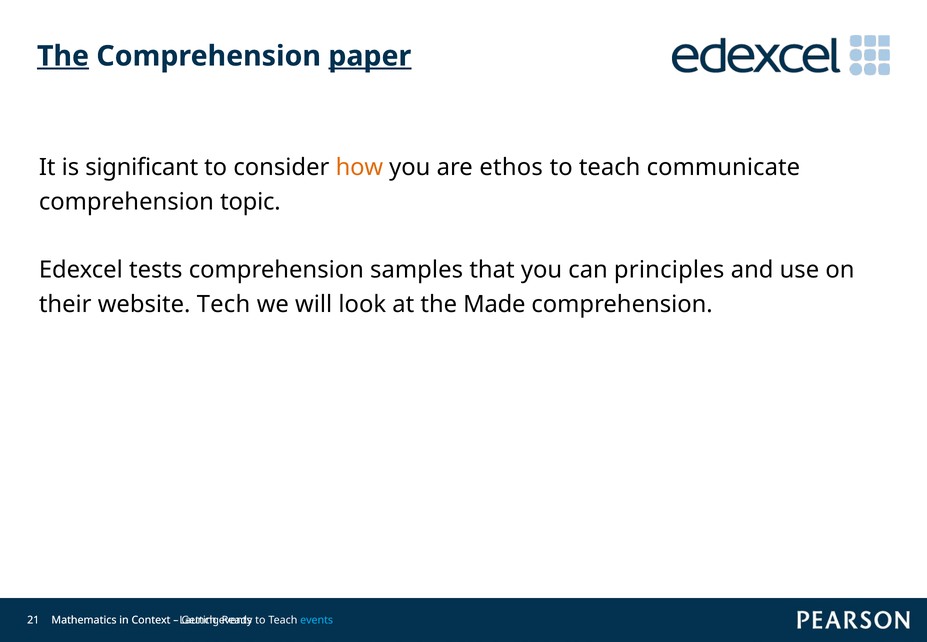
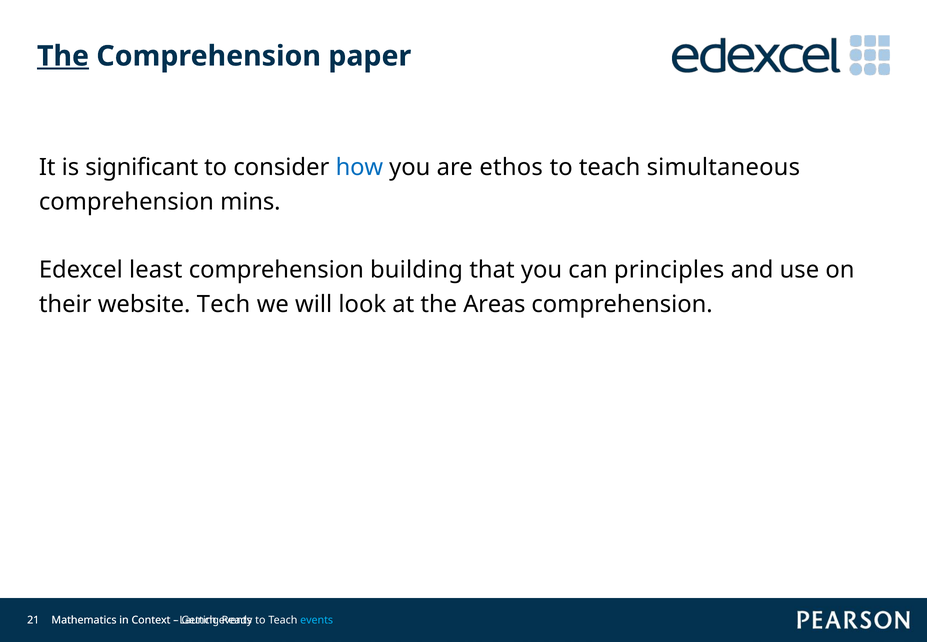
paper underline: present -> none
how colour: orange -> blue
communicate: communicate -> simultaneous
topic: topic -> mins
tests: tests -> least
samples: samples -> building
Made: Made -> Areas
